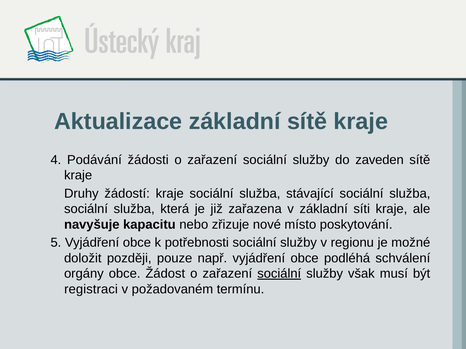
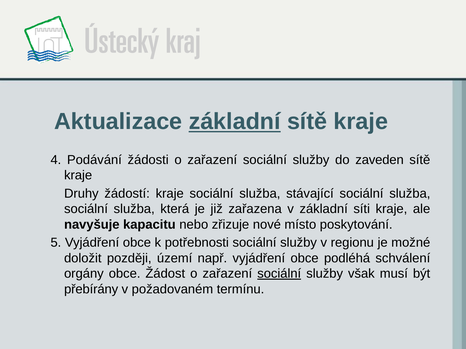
základní at (235, 122) underline: none -> present
pouze: pouze -> území
registraci: registraci -> přebírány
